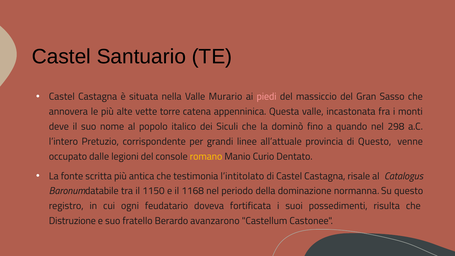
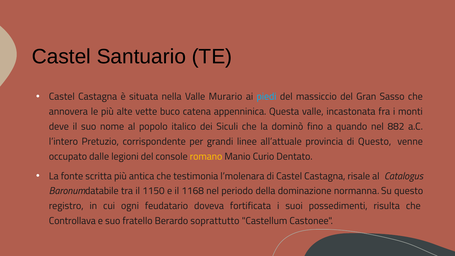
piedi colour: pink -> light blue
torre: torre -> buco
298: 298 -> 882
l’intitolato: l’intitolato -> l’molenara
Distruzione: Distruzione -> Controllava
avanzarono: avanzarono -> soprattutto
